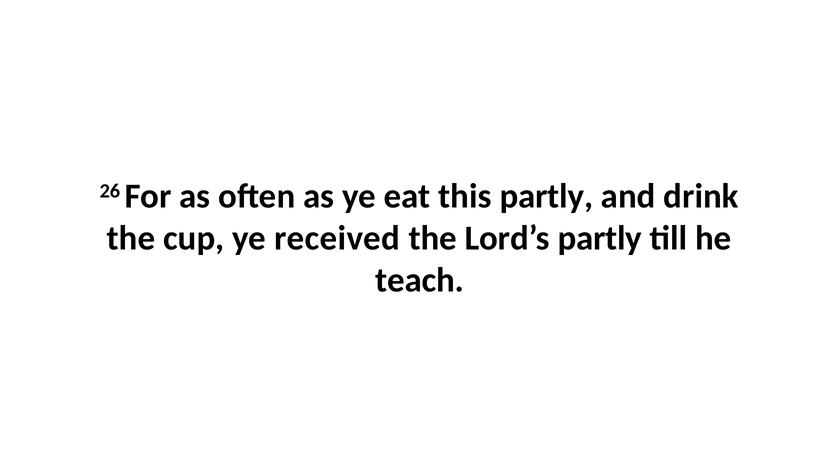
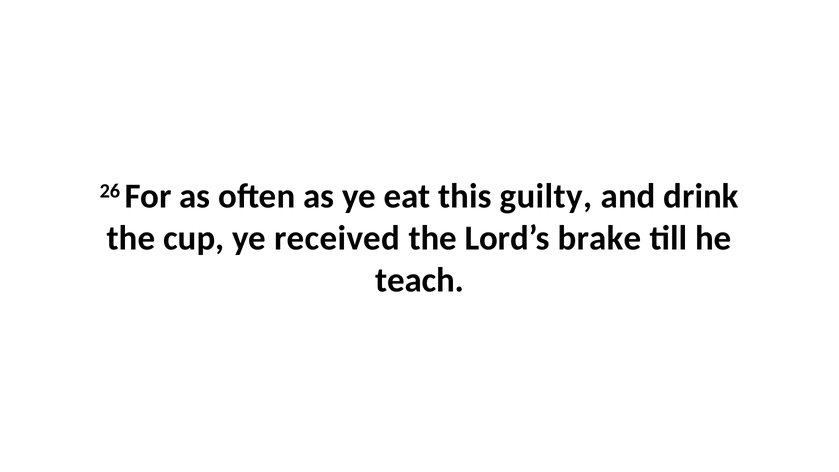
this partly: partly -> guilty
Lord’s partly: partly -> brake
